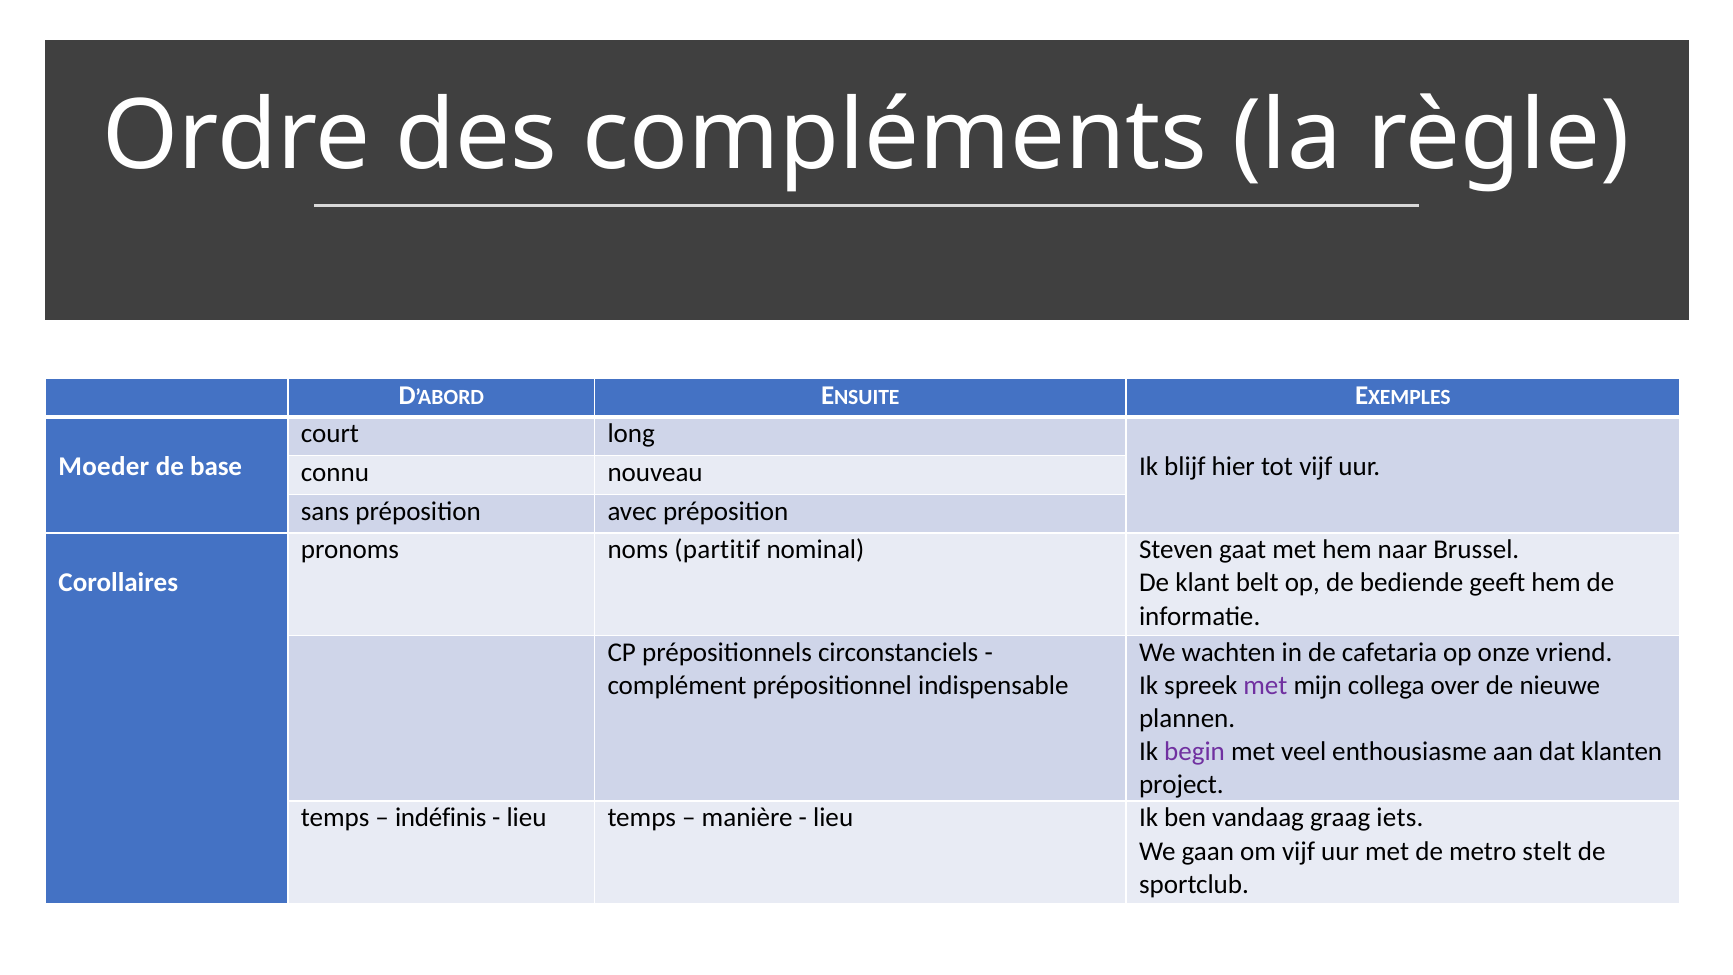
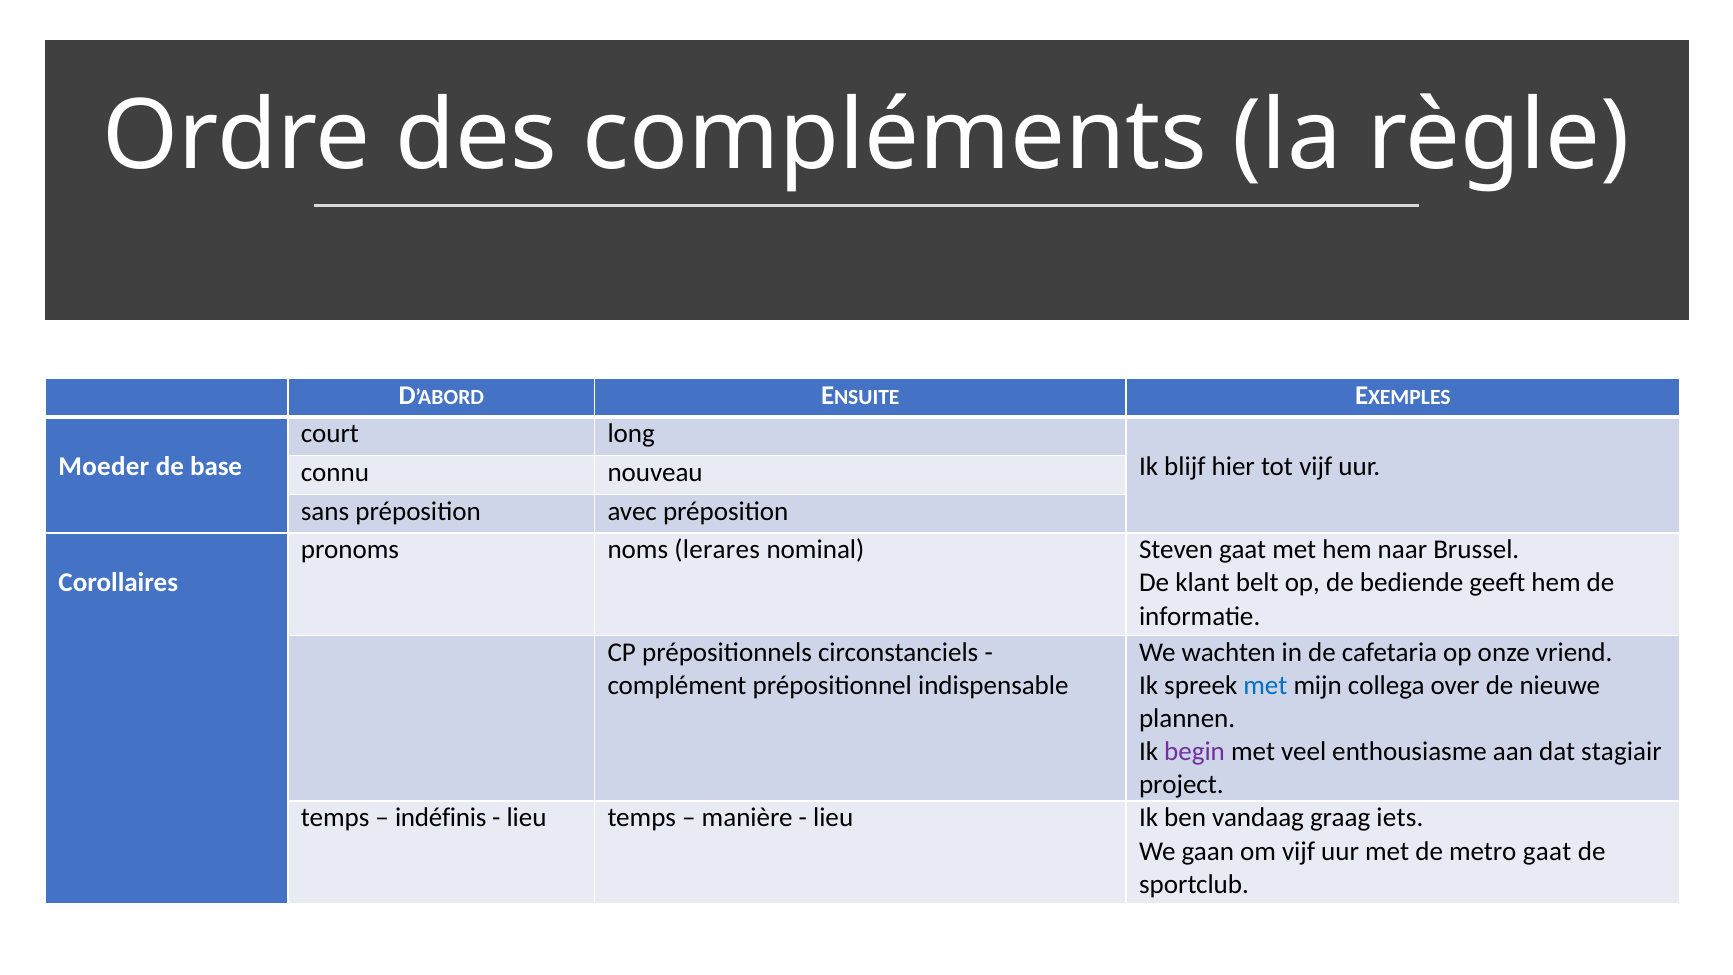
partitif: partitif -> lerares
met at (1265, 685) colour: purple -> blue
klanten: klanten -> stagiair
metro stelt: stelt -> gaat
